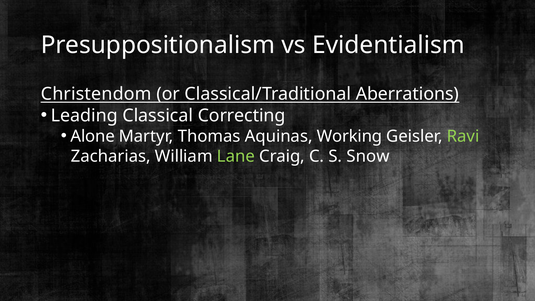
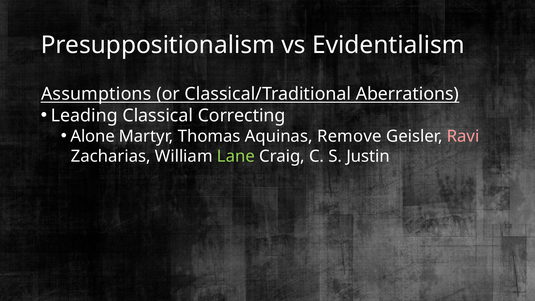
Christendom: Christendom -> Assumptions
Working: Working -> Remove
Ravi colour: light green -> pink
Snow: Snow -> Justin
